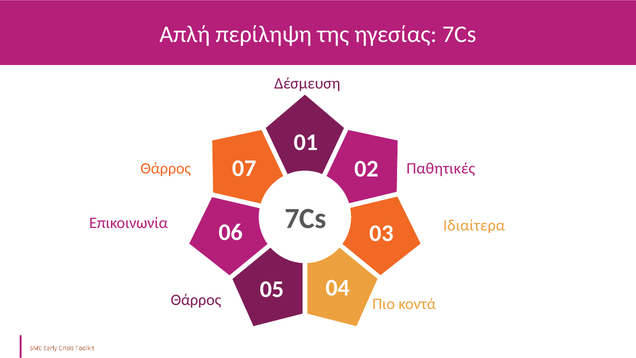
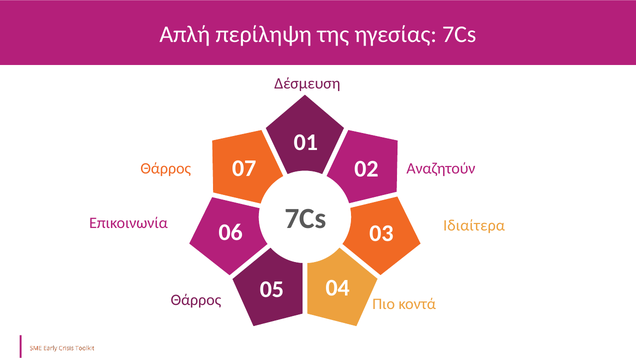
Παθητικές: Παθητικές -> Αναζητούν
